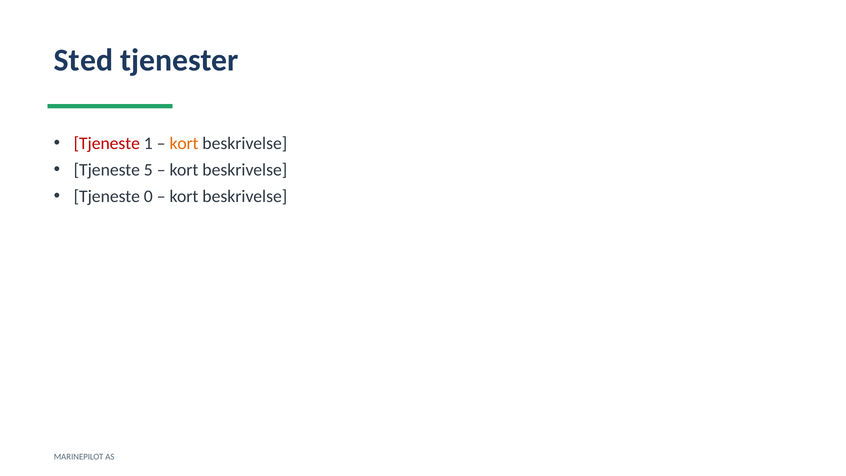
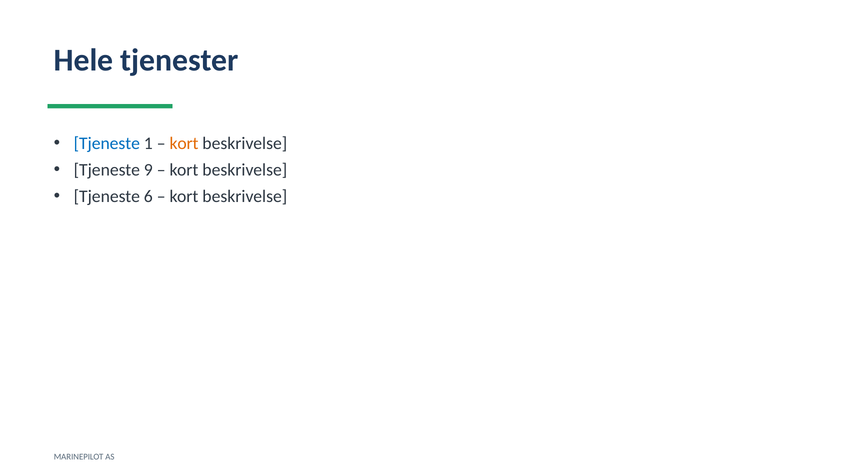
Sted: Sted -> Hele
Tjeneste at (107, 143) colour: red -> blue
5: 5 -> 9
0: 0 -> 6
